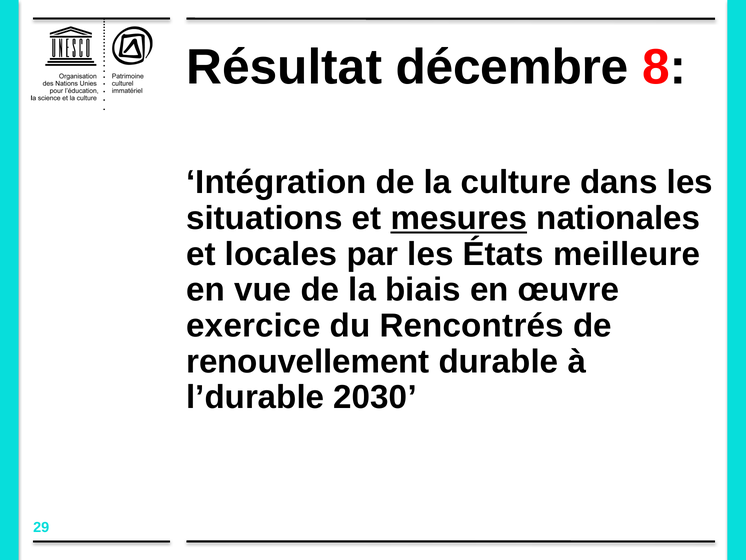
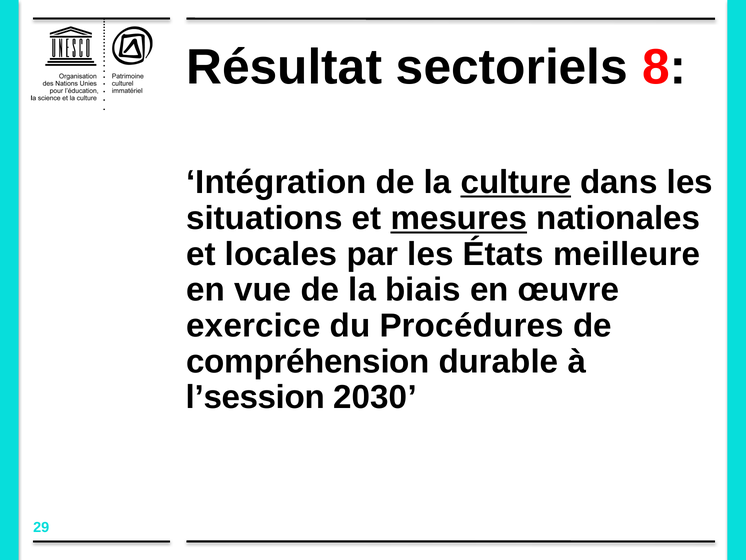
décembre: décembre -> sectoriels
culture underline: none -> present
Rencontrés: Rencontrés -> Procédures
renouvellement: renouvellement -> compréhension
l’durable: l’durable -> l’session
